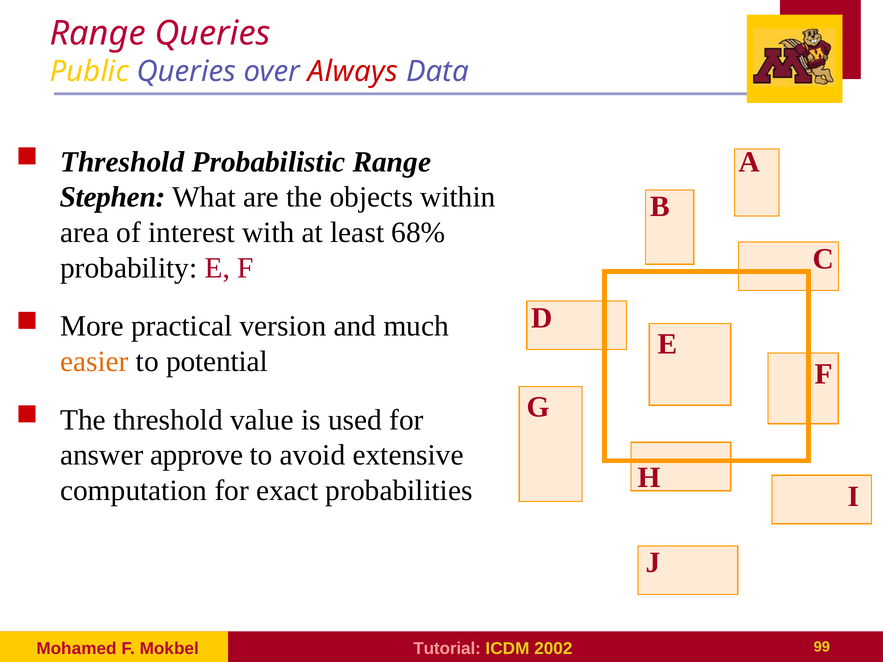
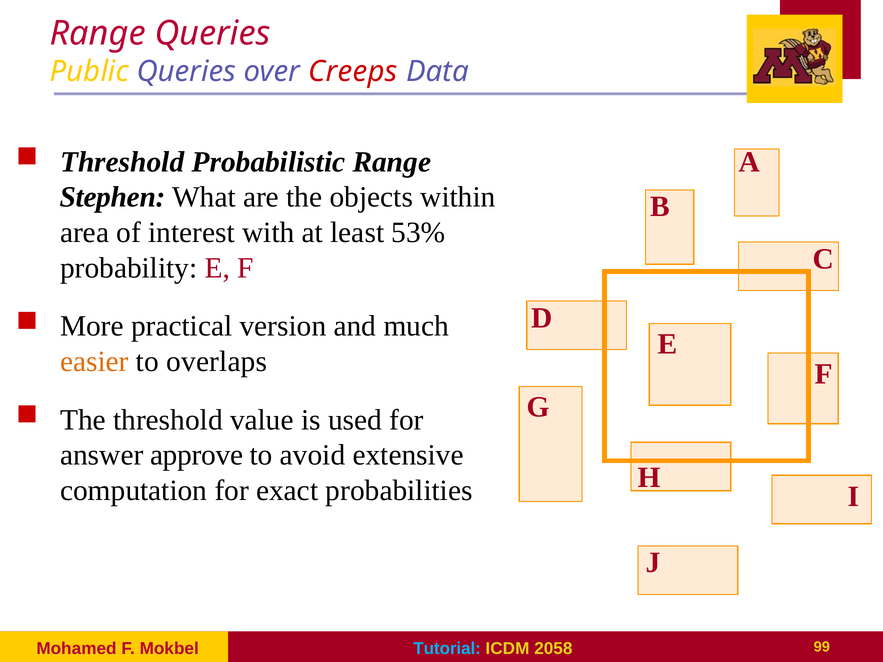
Always: Always -> Creeps
68%: 68% -> 53%
potential: potential -> overlaps
Tutorial colour: pink -> light blue
2002: 2002 -> 2058
